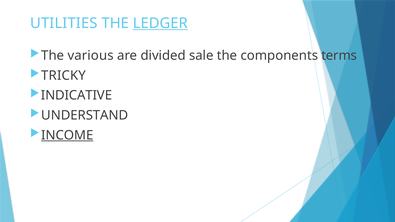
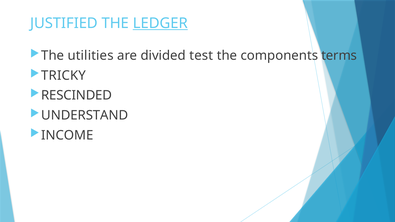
UTILITIES: UTILITIES -> JUSTIFIED
various: various -> utilities
sale: sale -> test
INDICATIVE: INDICATIVE -> RESCINDED
INCOME underline: present -> none
